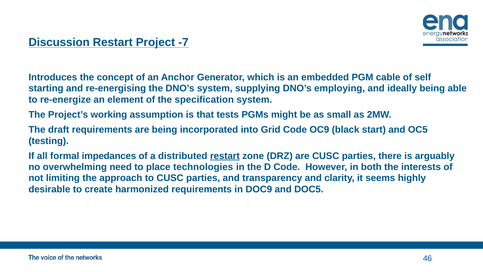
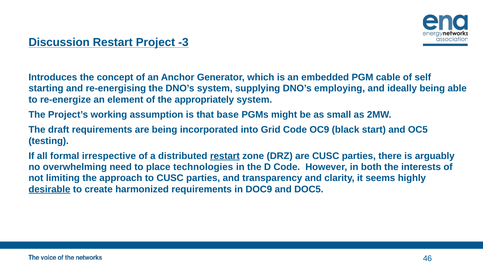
-7: -7 -> -3
specification: specification -> appropriately
tests: tests -> base
impedances: impedances -> irrespective
desirable underline: none -> present
